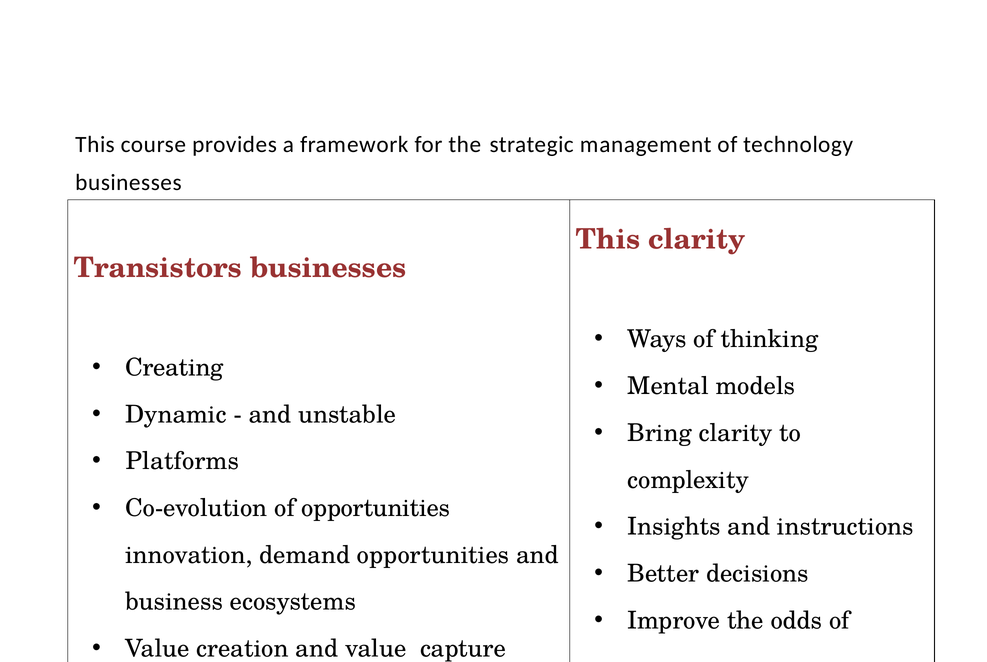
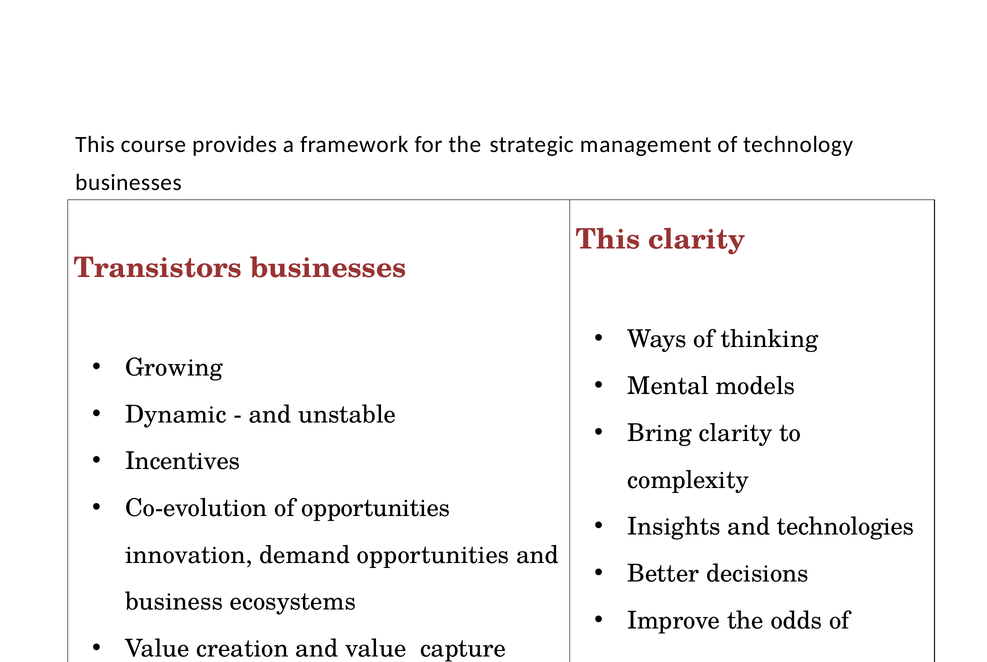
Creating: Creating -> Growing
Platforms: Platforms -> Incentives
instructions: instructions -> technologies
